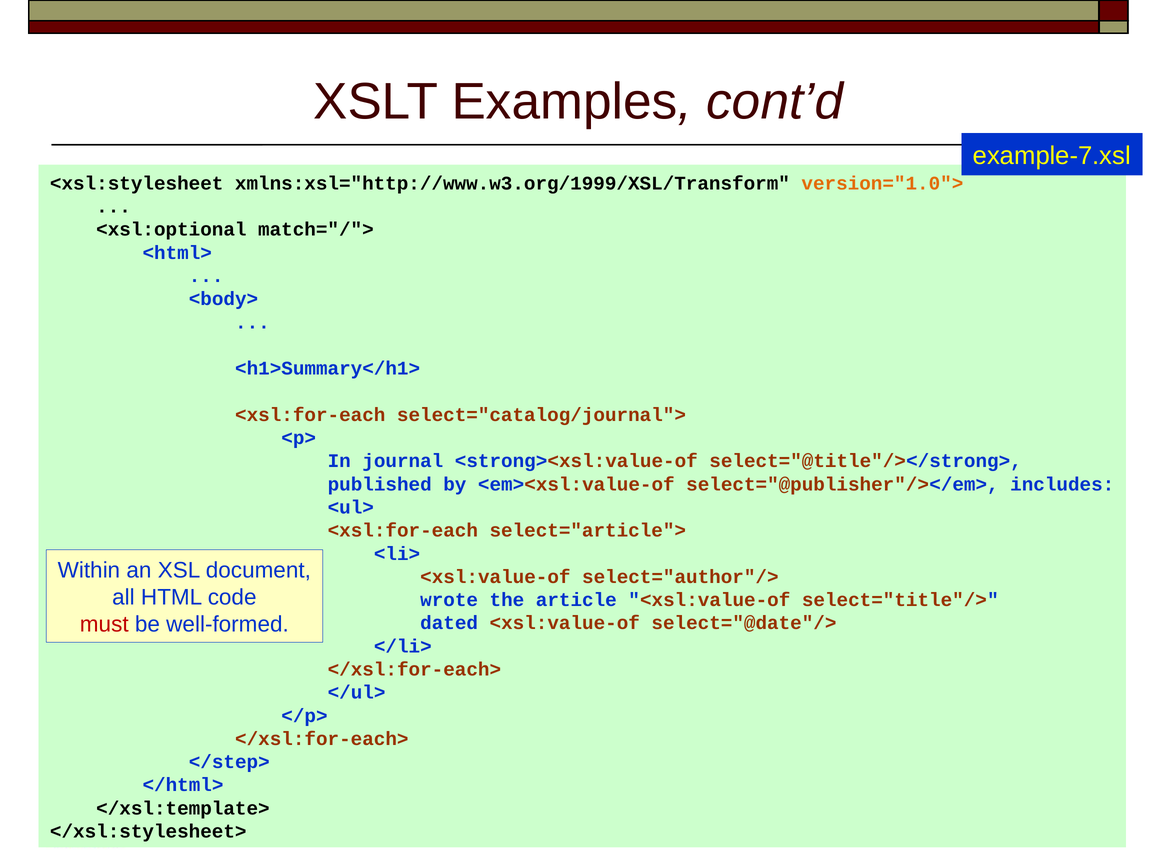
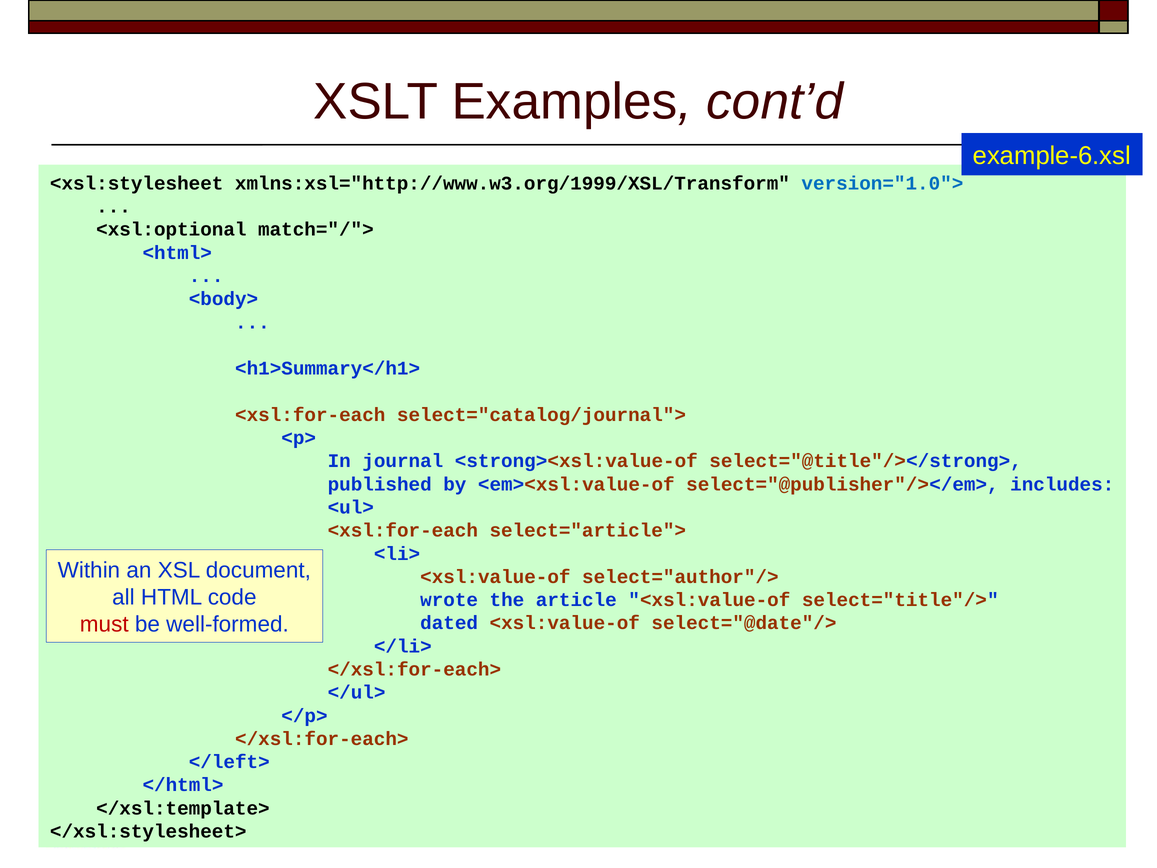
example-7.xsl: example-7.xsl -> example-6.xsl
version="1.0"> colour: orange -> blue
</step>: </step> -> </left>
